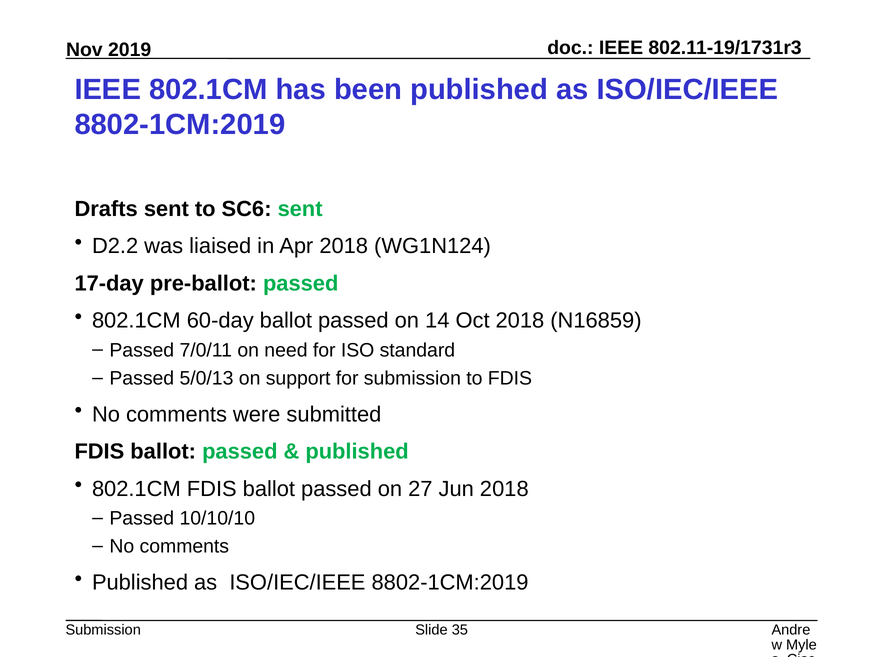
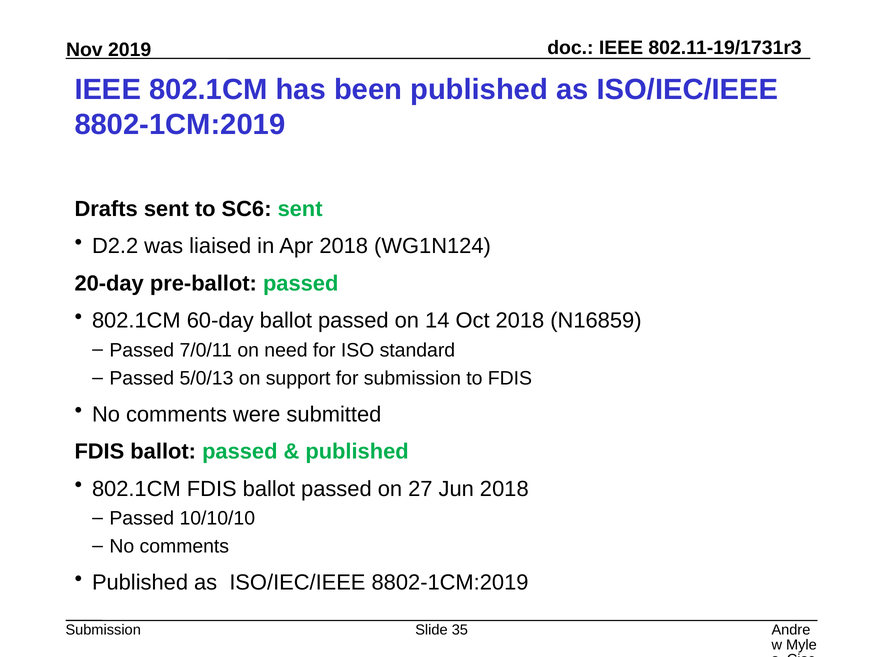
17-day: 17-day -> 20-day
